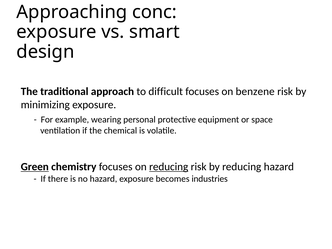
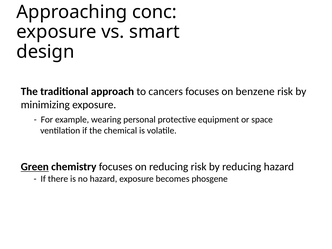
difficult: difficult -> cancers
reducing at (169, 167) underline: present -> none
industries: industries -> phosgene
